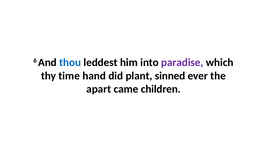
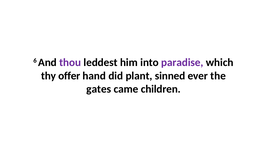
thou colour: blue -> purple
time: time -> offer
apart: apart -> gates
